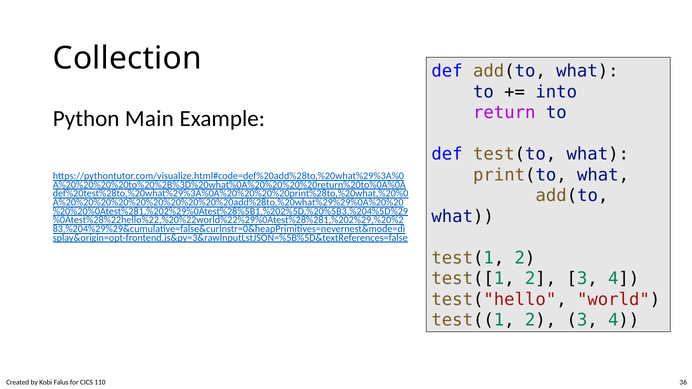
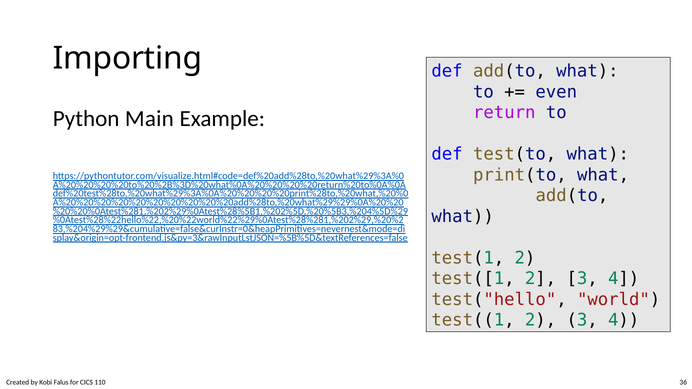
Collection: Collection -> Importing
into: into -> even
